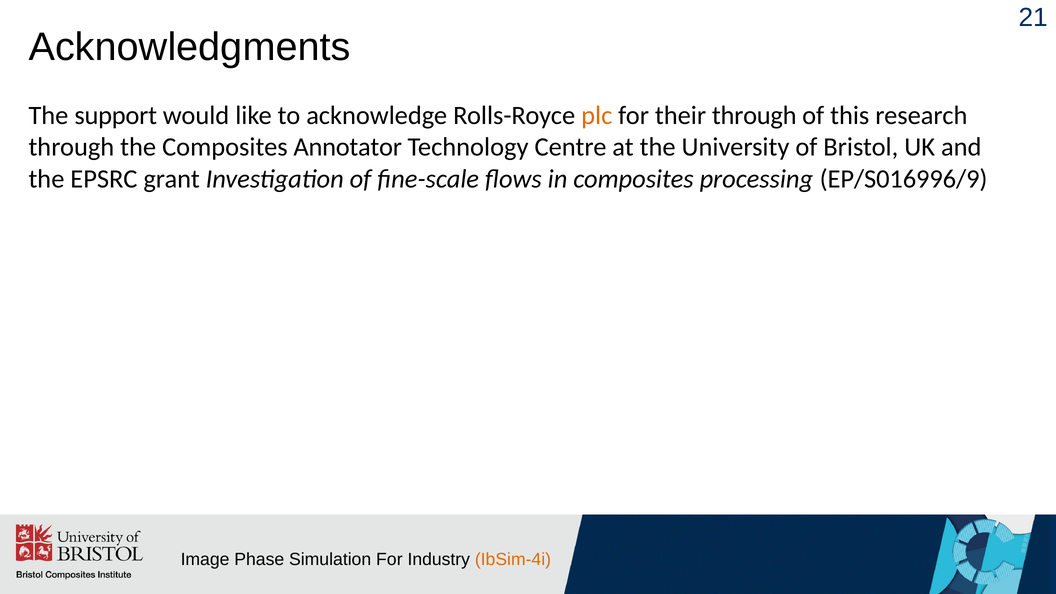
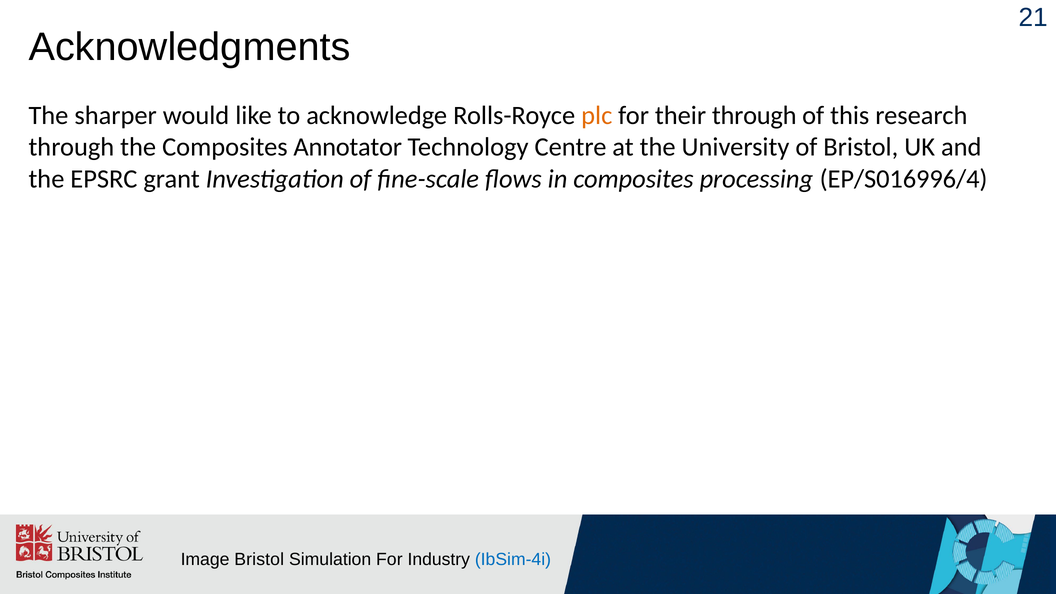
support: support -> sharper
EP/S016996/9: EP/S016996/9 -> EP/S016996/4
Image Phase: Phase -> Bristol
IbSim-4i colour: orange -> blue
